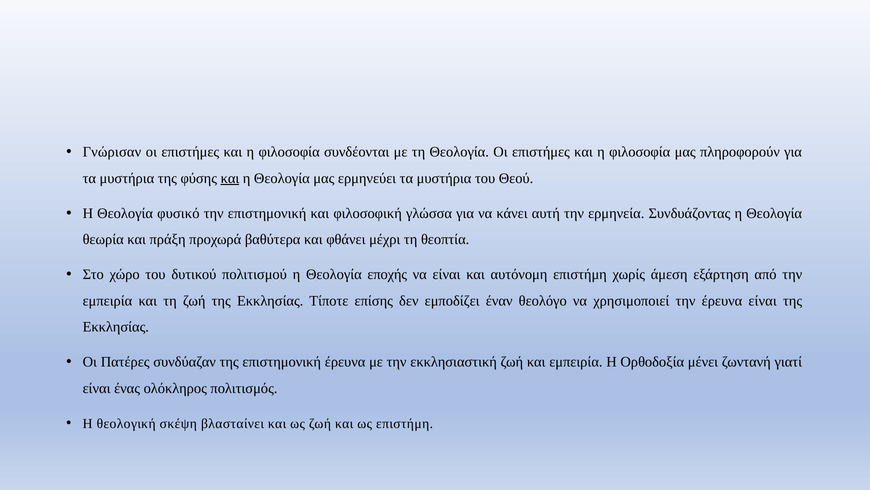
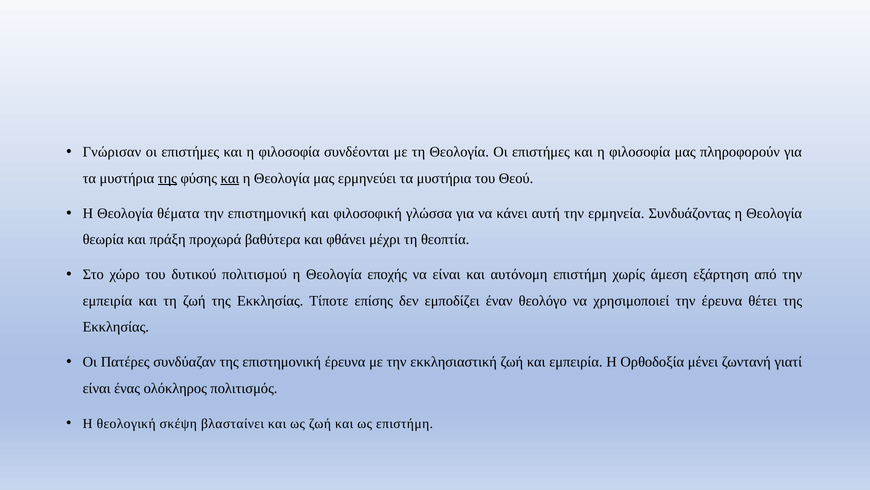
της at (167, 178) underline: none -> present
φυσικό: φυσικό -> θέματα
έρευνα είναι: είναι -> θέτει
